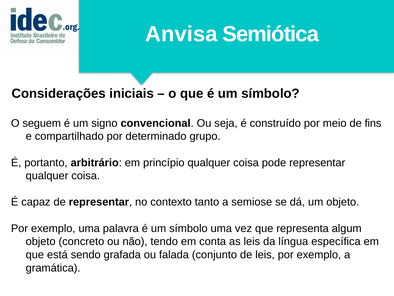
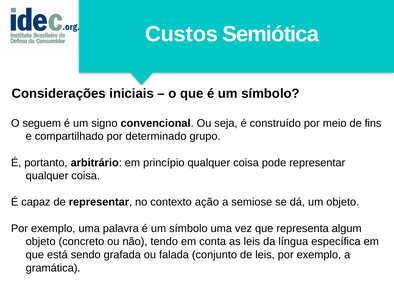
Anvisa: Anvisa -> Custos
tanto: tanto -> ação
